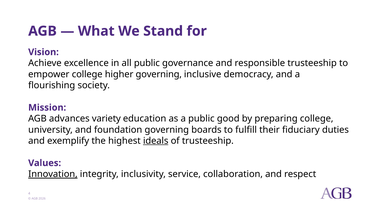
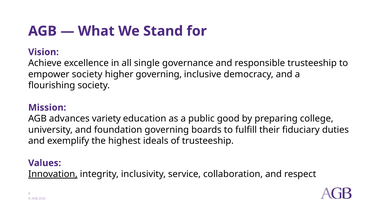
all public: public -> single
empower college: college -> society
ideals underline: present -> none
